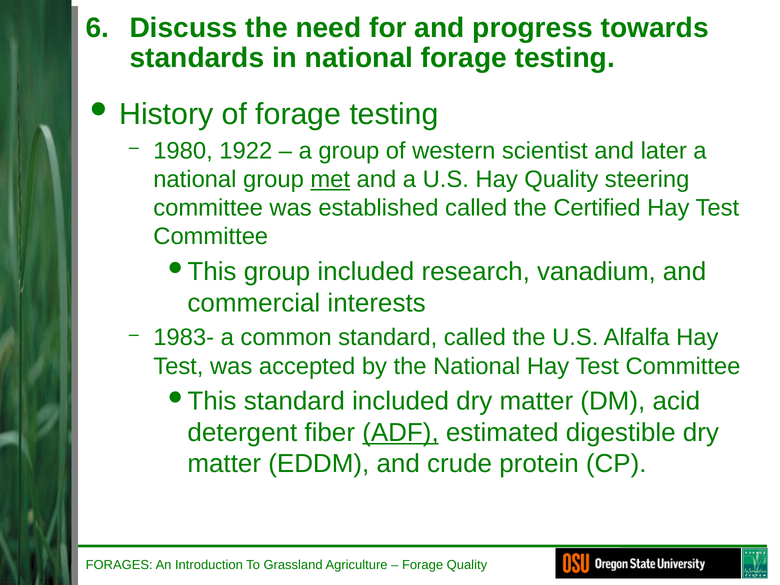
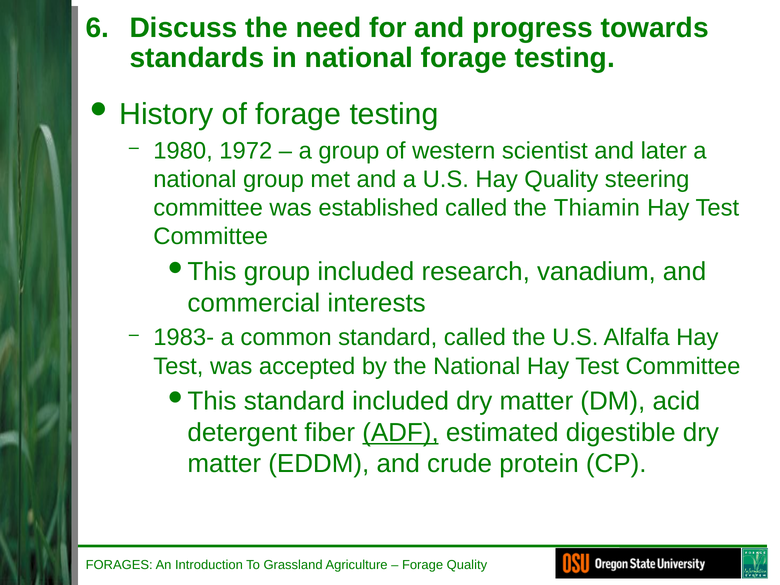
1922: 1922 -> 1972
met underline: present -> none
Certified: Certified -> Thiamin
